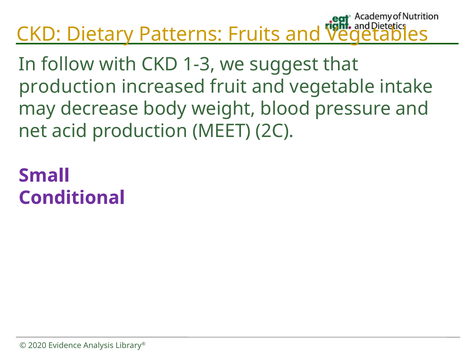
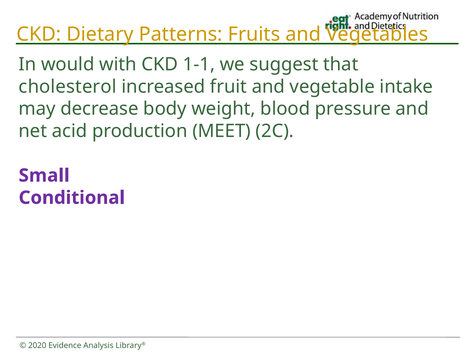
follow: follow -> would
1-3: 1-3 -> 1-1
production at (68, 87): production -> cholesterol
